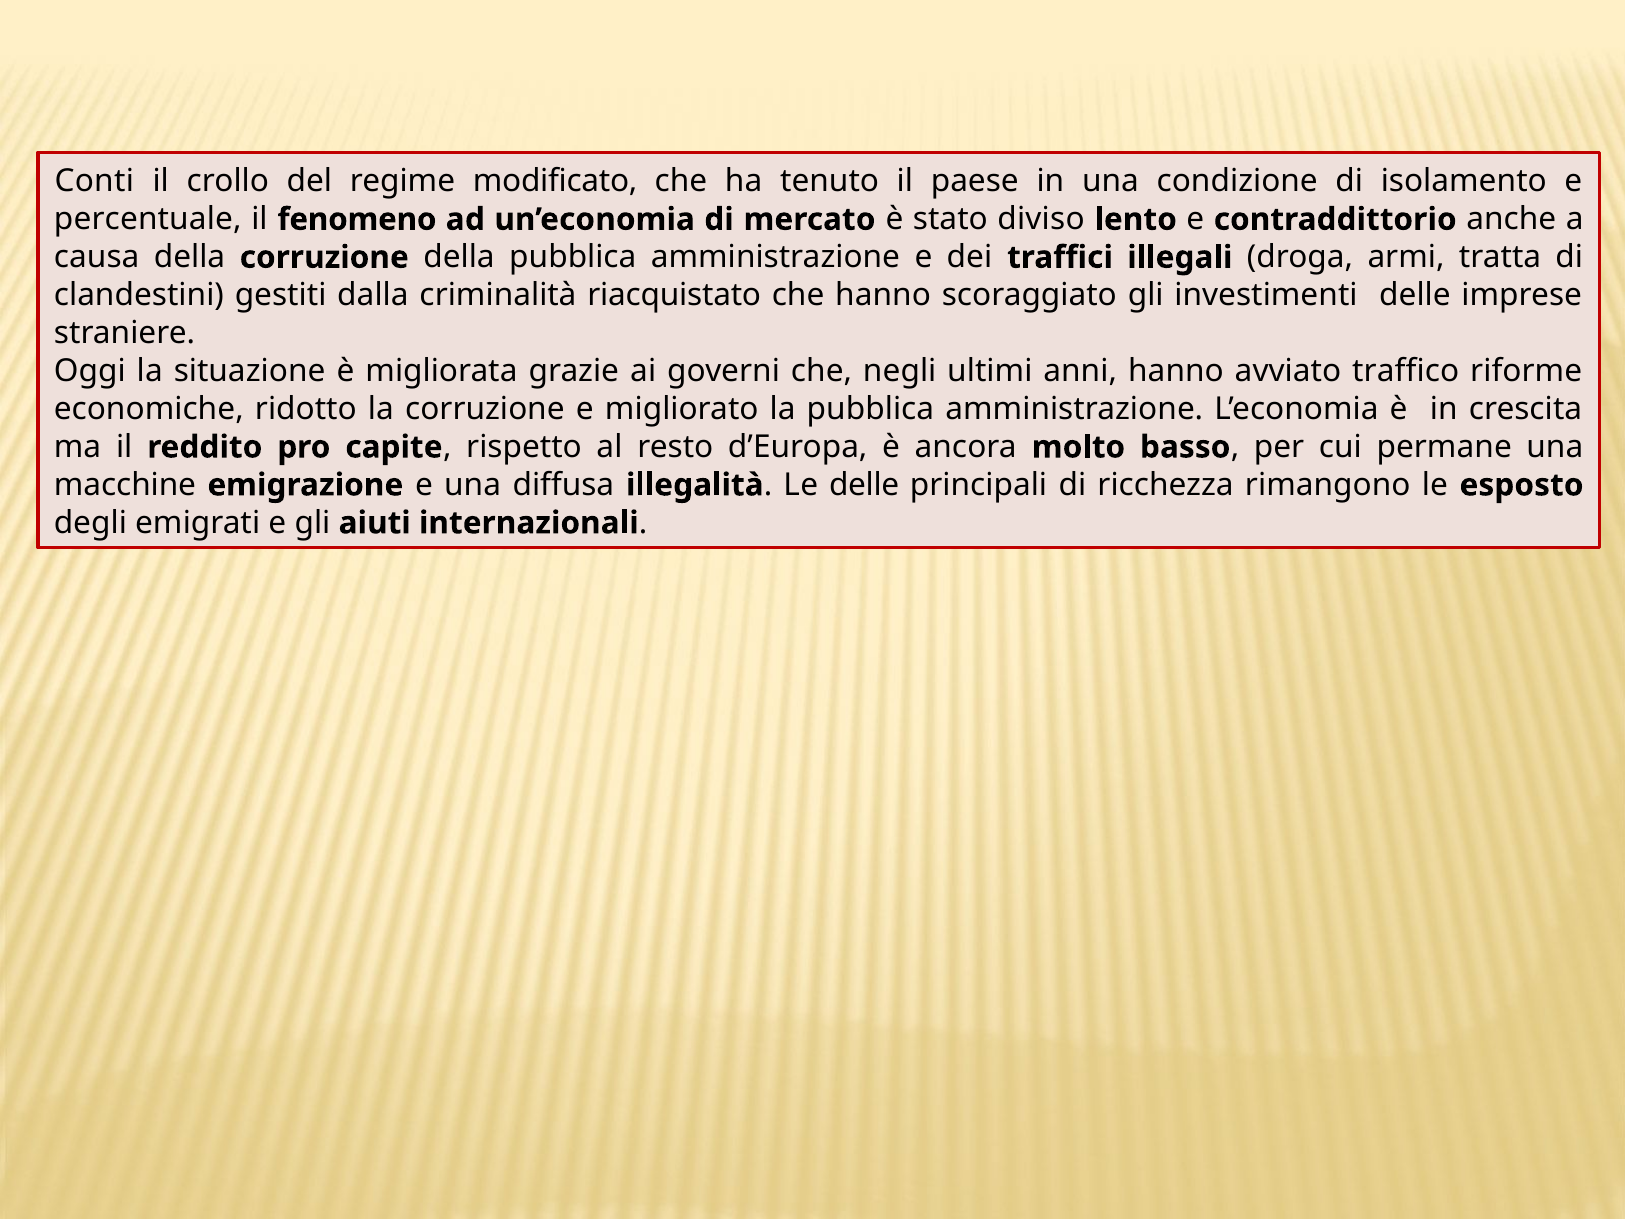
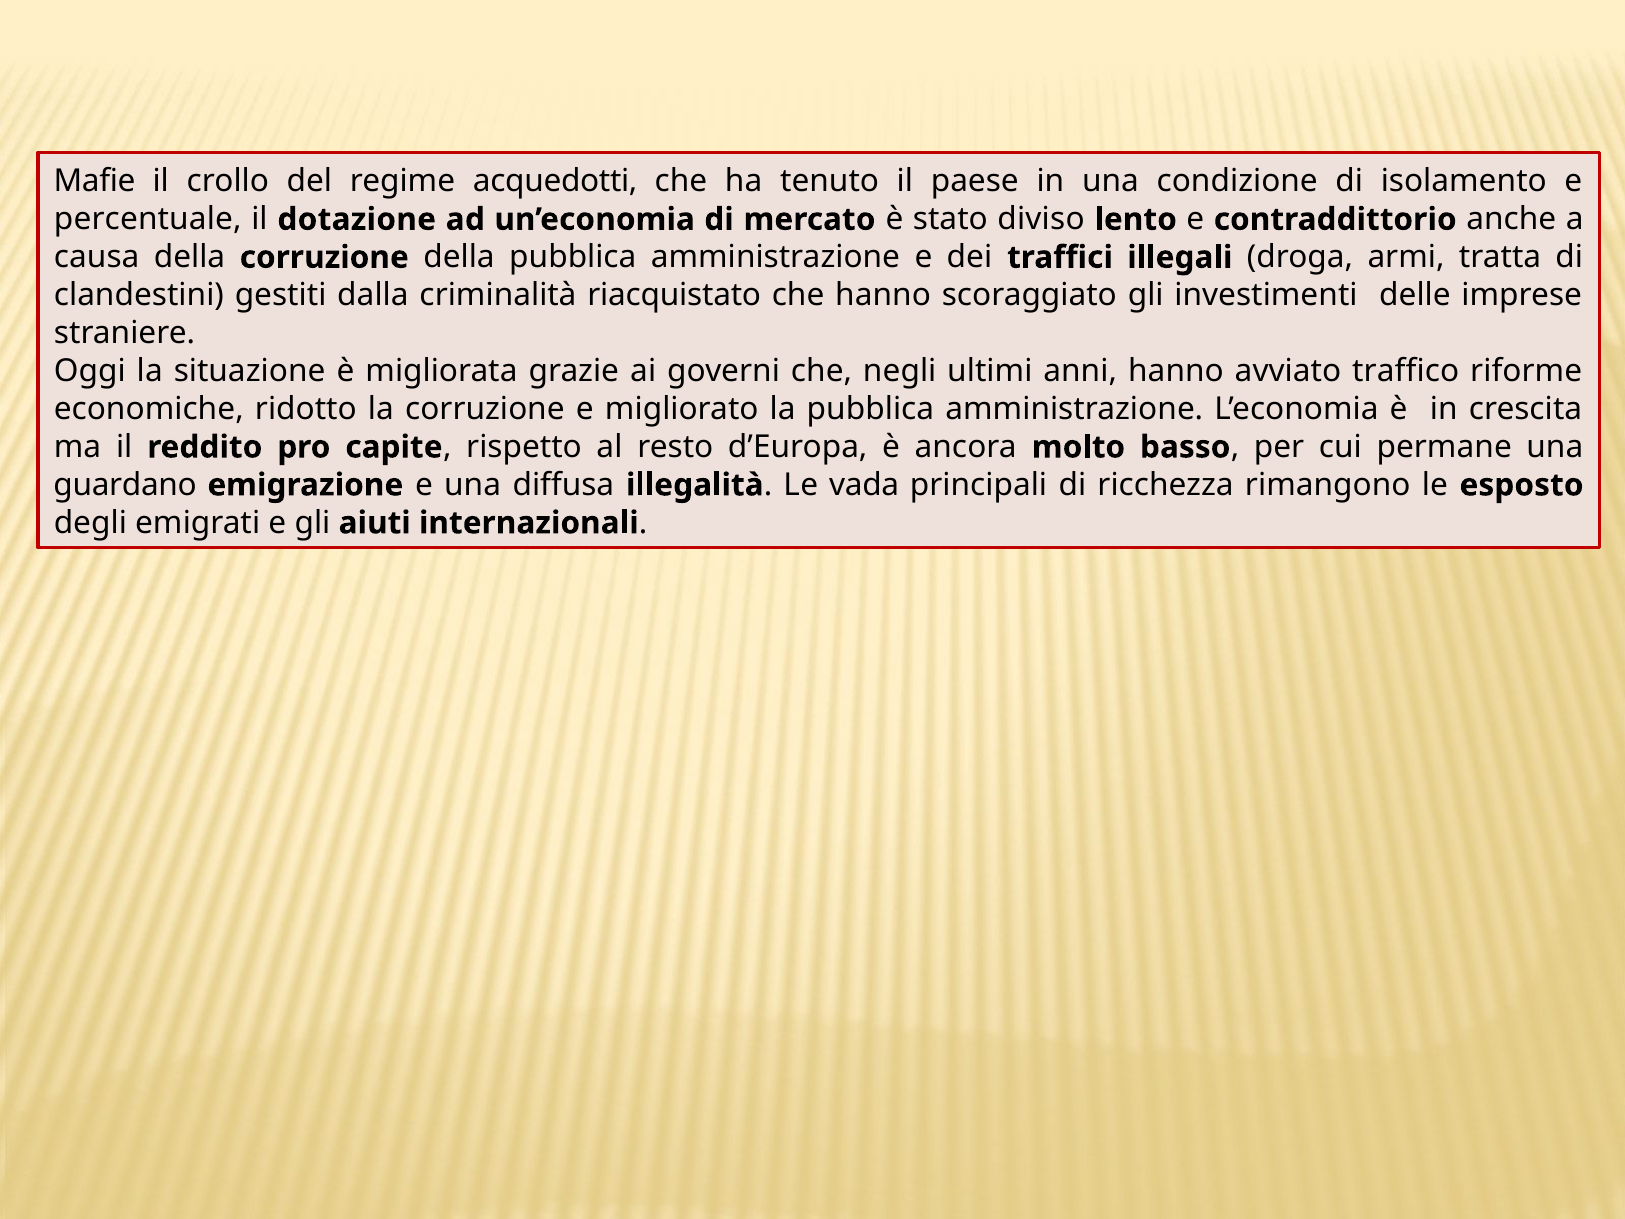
Conti: Conti -> Mafie
modificato: modificato -> acquedotti
fenomeno: fenomeno -> dotazione
macchine: macchine -> guardano
Le delle: delle -> vada
